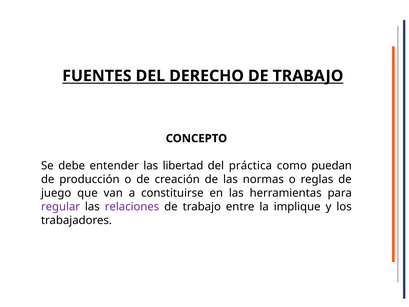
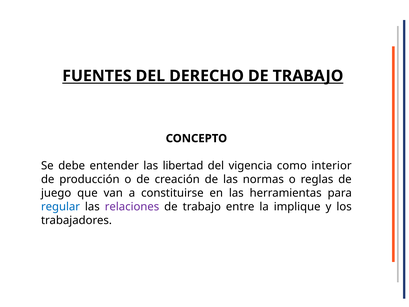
práctica: práctica -> vigencia
puedan: puedan -> interior
regular colour: purple -> blue
